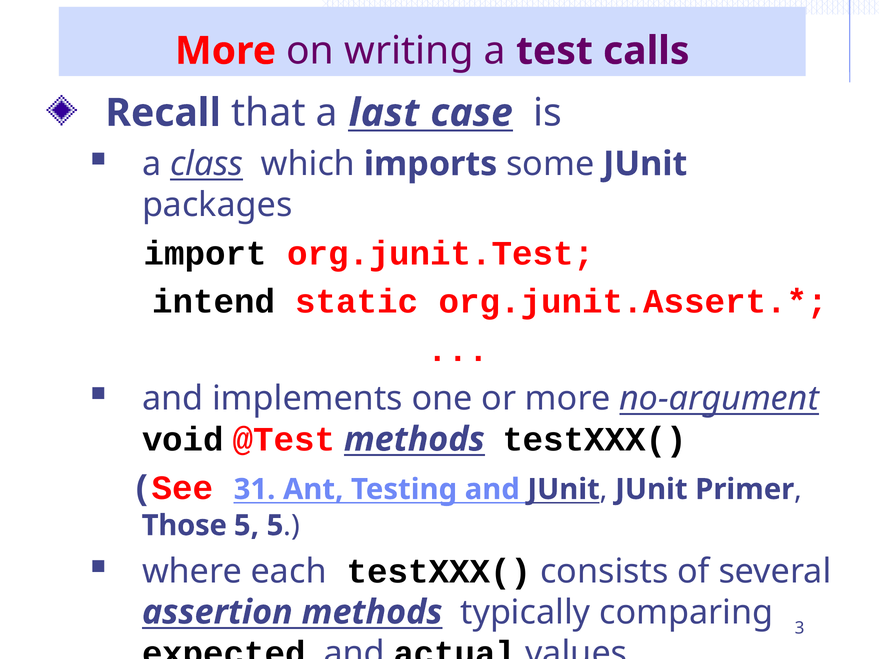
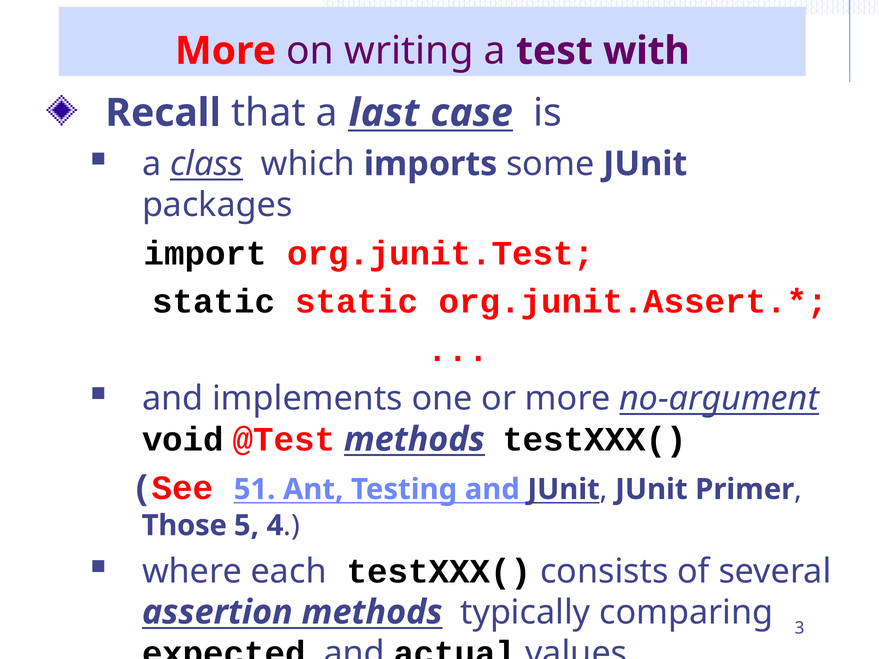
calls: calls -> with
intend at (214, 302): intend -> static
31: 31 -> 51
5 5: 5 -> 4
